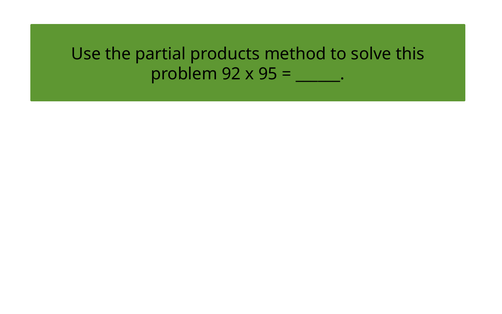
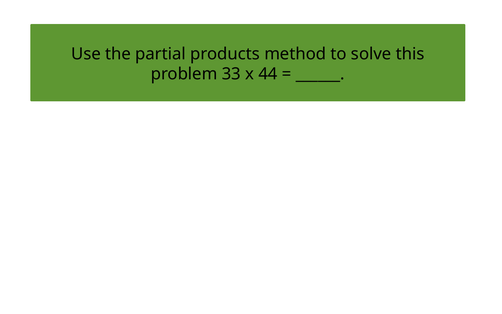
92: 92 -> 33
95: 95 -> 44
